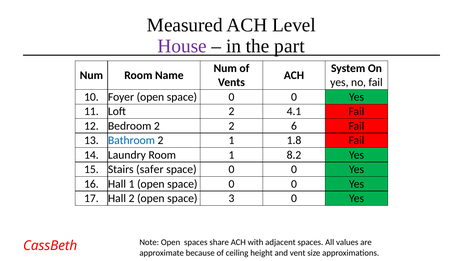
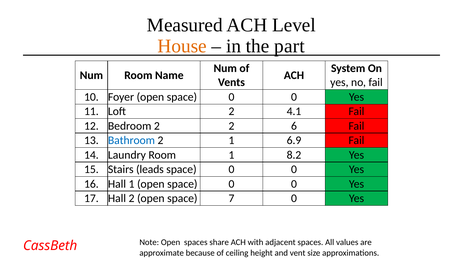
House colour: purple -> orange
1.8: 1.8 -> 6.9
safer: safer -> leads
3: 3 -> 7
